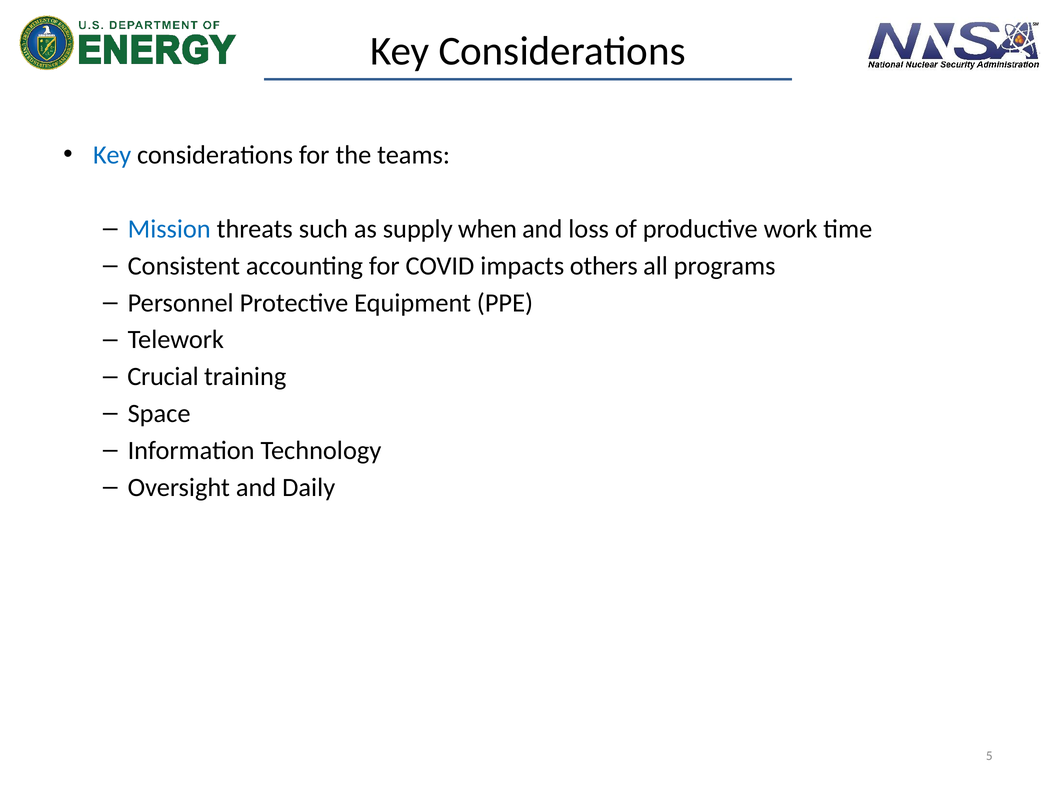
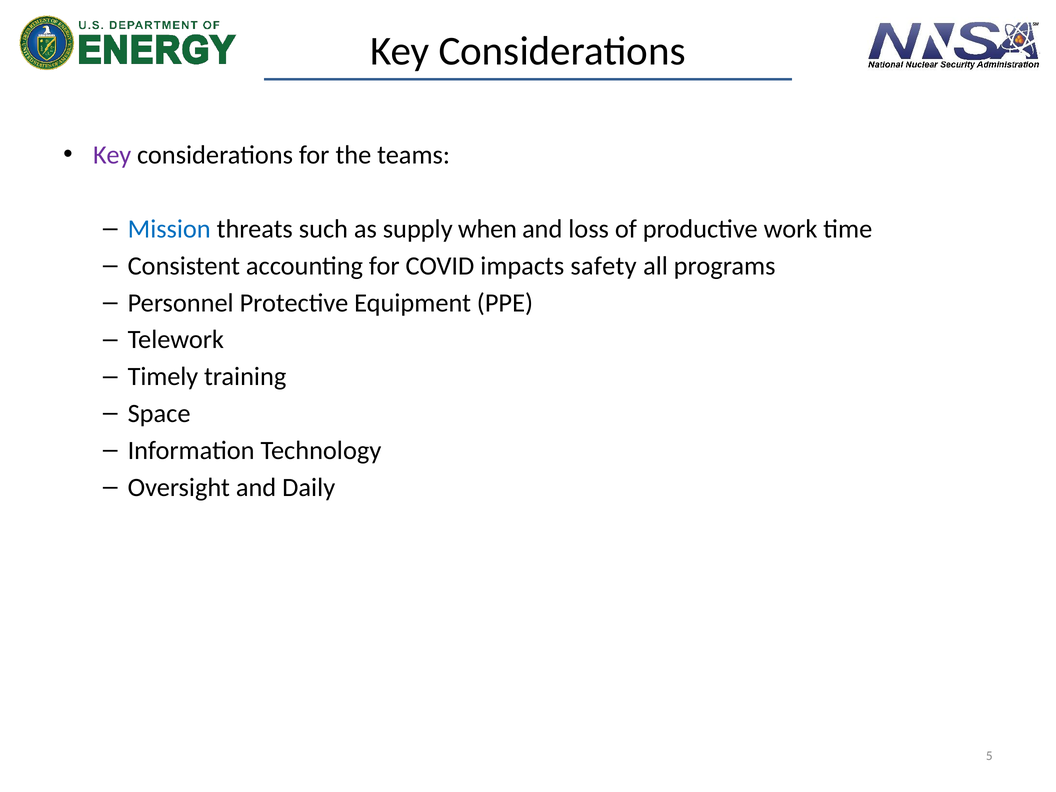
Key at (112, 155) colour: blue -> purple
others: others -> safety
Crucial: Crucial -> Timely
